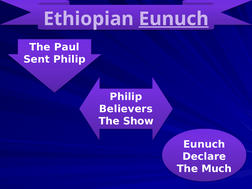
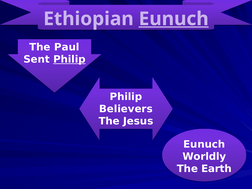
Philip at (69, 59) underline: none -> present
Show: Show -> Jesus
Declare: Declare -> Worldly
Much: Much -> Earth
